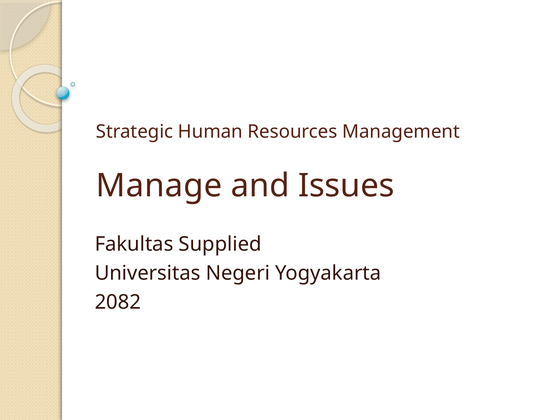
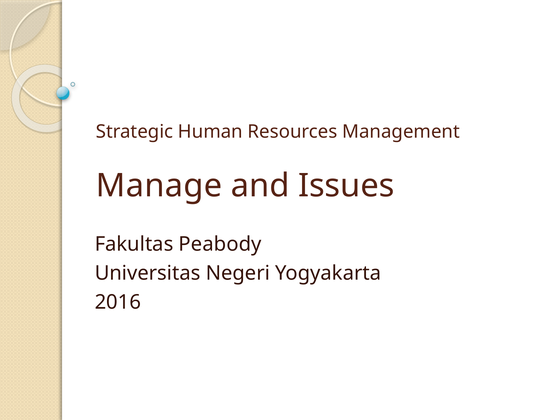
Supplied: Supplied -> Peabody
2082: 2082 -> 2016
